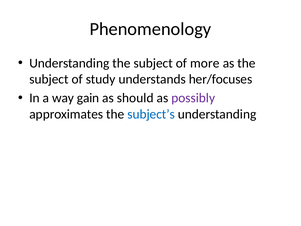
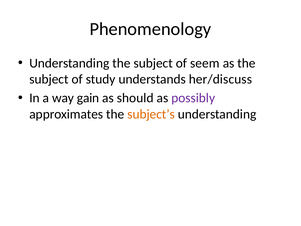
more: more -> seem
her/focuses: her/focuses -> her/discuss
subject’s colour: blue -> orange
